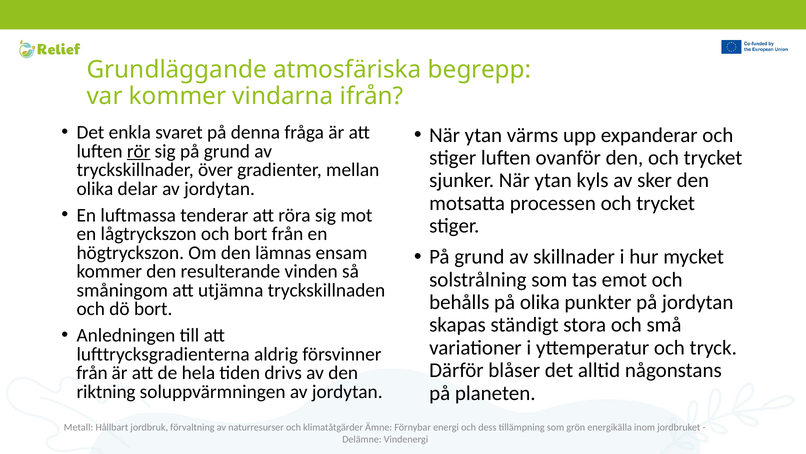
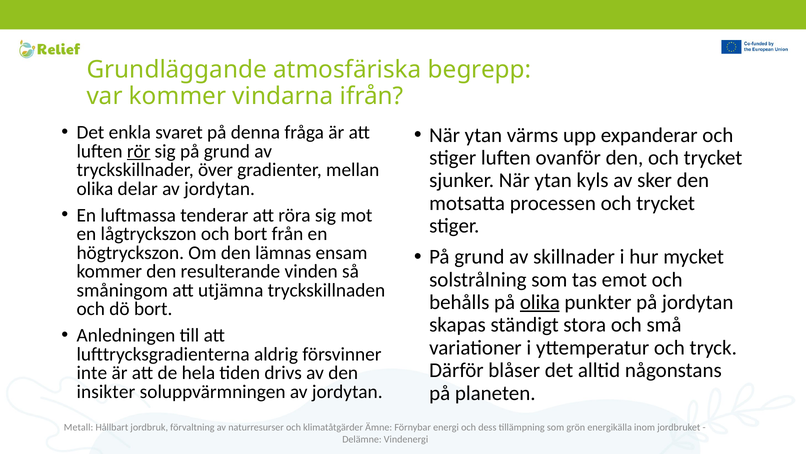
olika at (540, 302) underline: none -> present
från at (92, 372): från -> inte
riktning: riktning -> insikter
